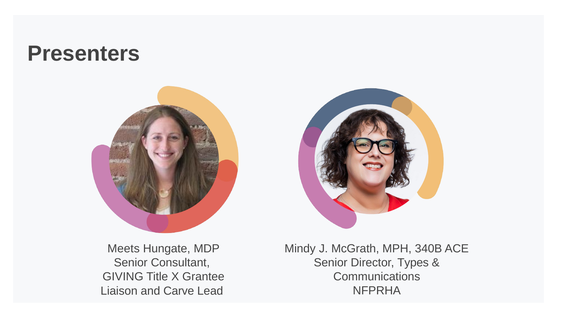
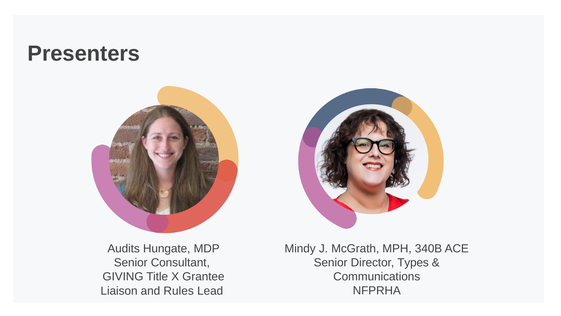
Meets: Meets -> Audits
Carve: Carve -> Rules
